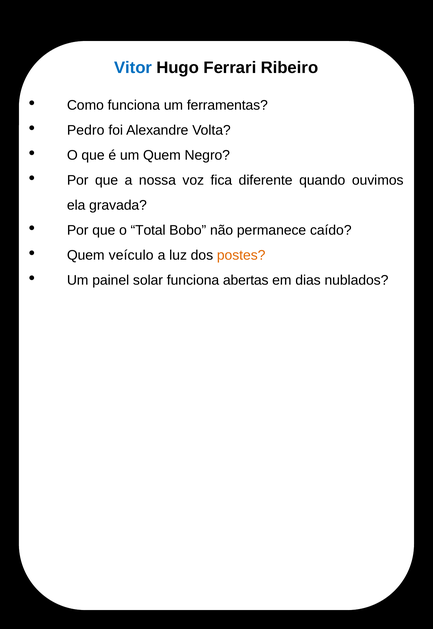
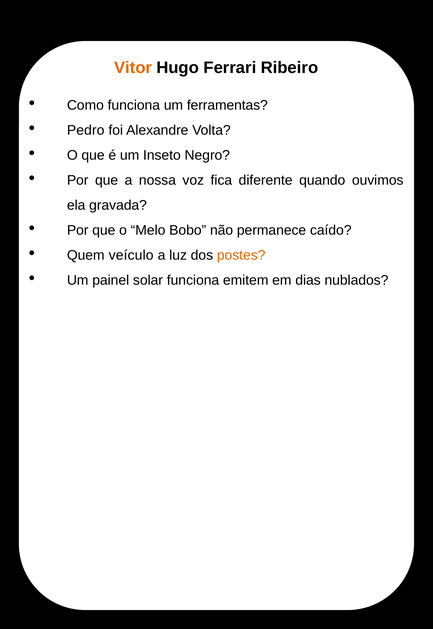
Vitor colour: blue -> orange
um Quem: Quem -> Inseto
Total: Total -> Melo
abertas: abertas -> emitem
